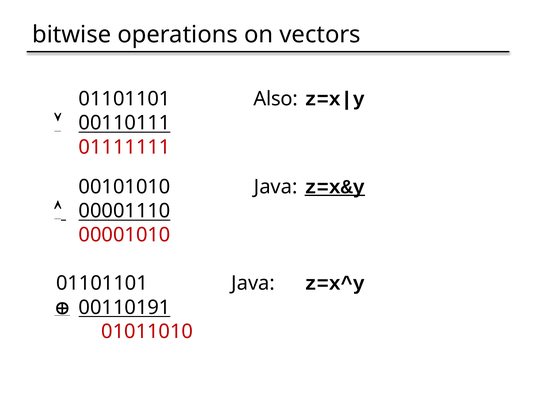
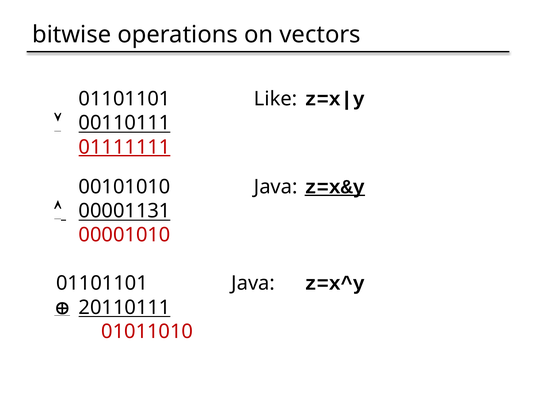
Also: Also -> Like
01111111 underline: none -> present
00001110: 00001110 -> 00001131
00110191: 00110191 -> 20110111
